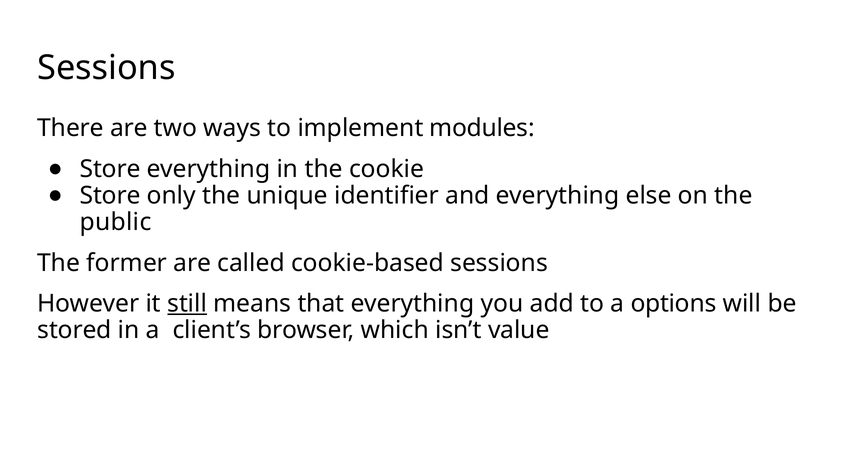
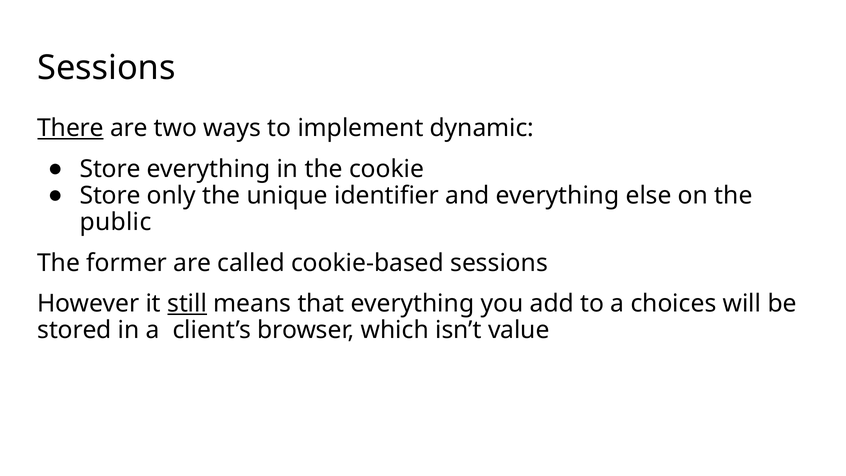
There underline: none -> present
modules: modules -> dynamic
options: options -> choices
